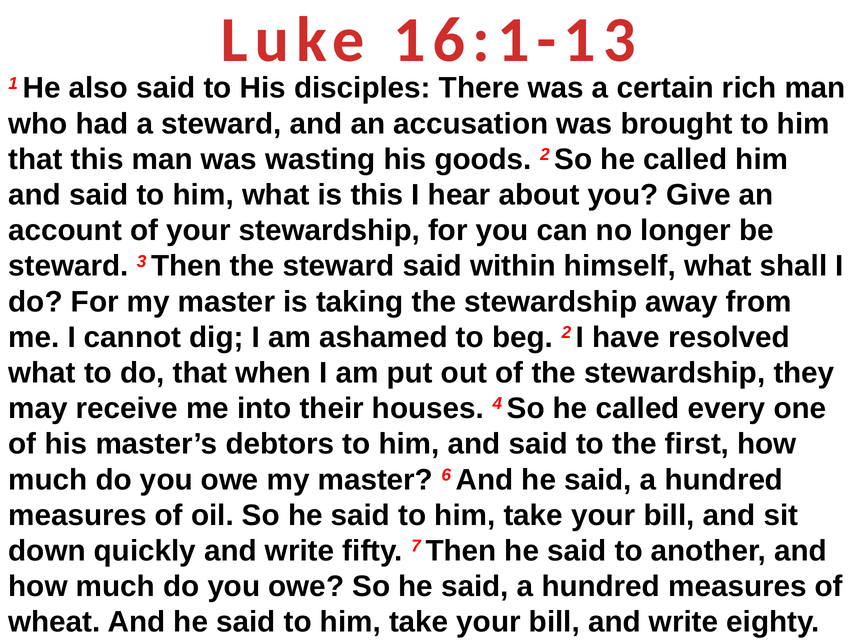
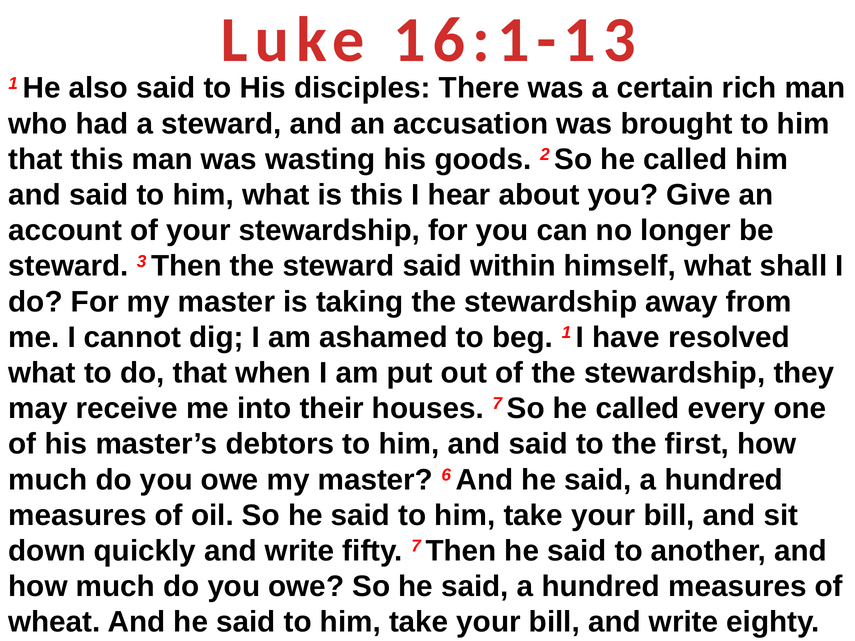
beg 2: 2 -> 1
houses 4: 4 -> 7
